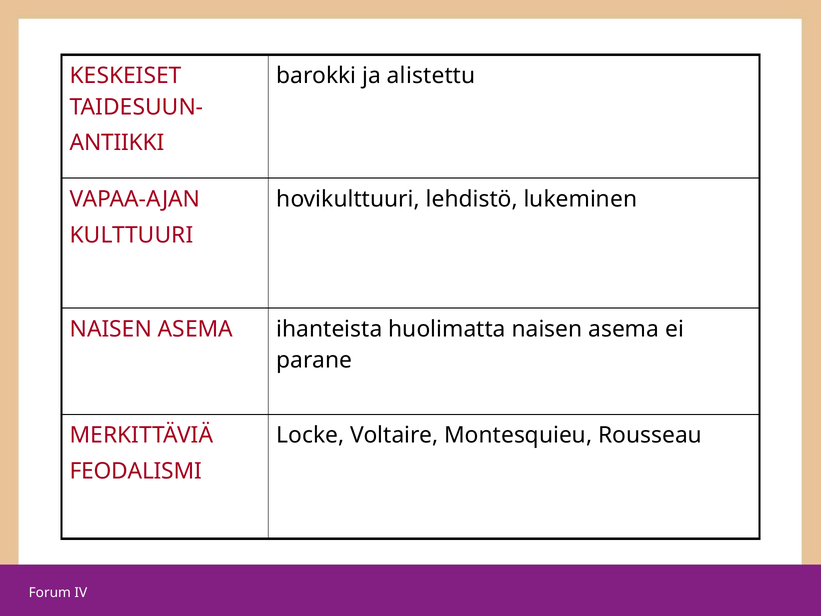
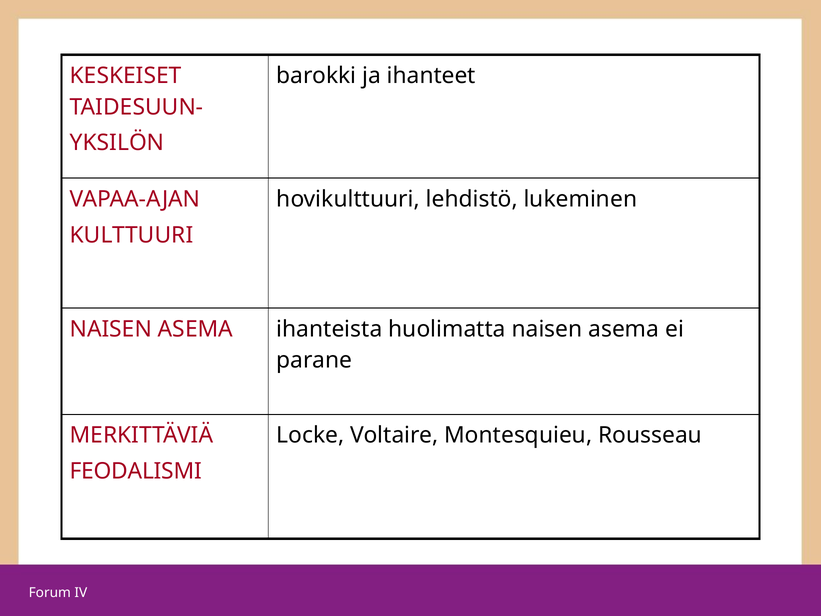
alistettu: alistettu -> ihanteet
ANTIIKKI: ANTIIKKI -> YKSILÖN
